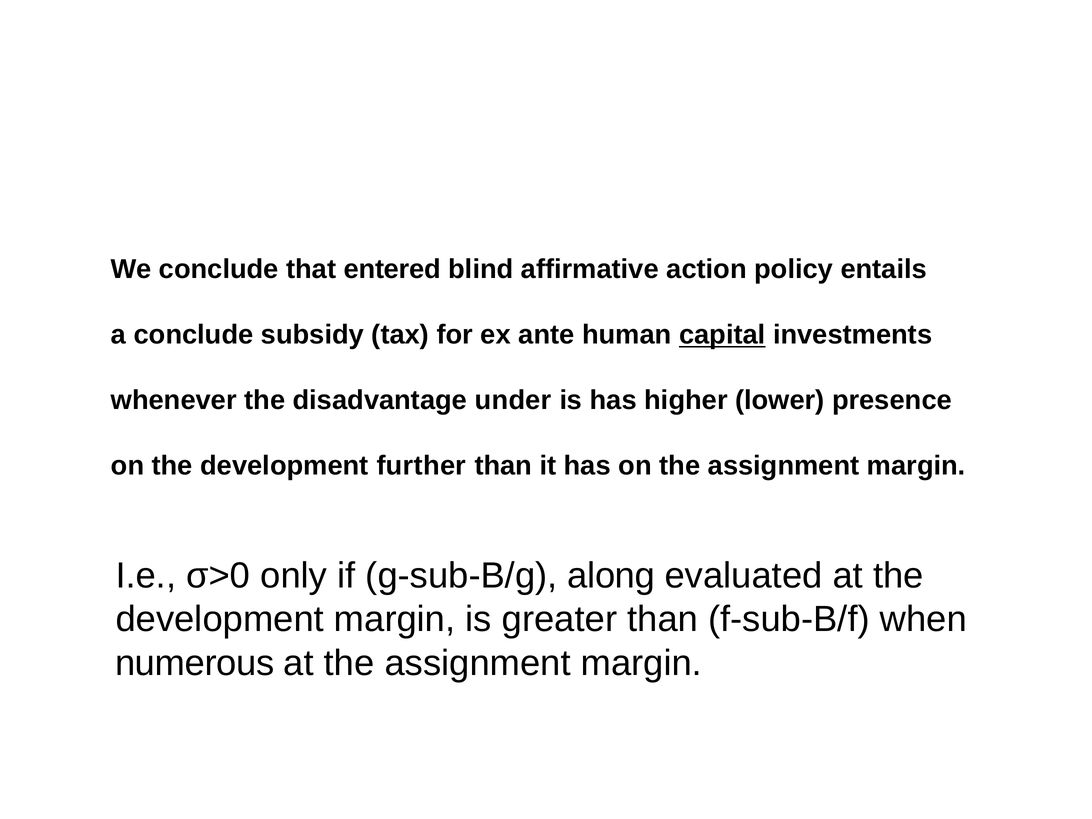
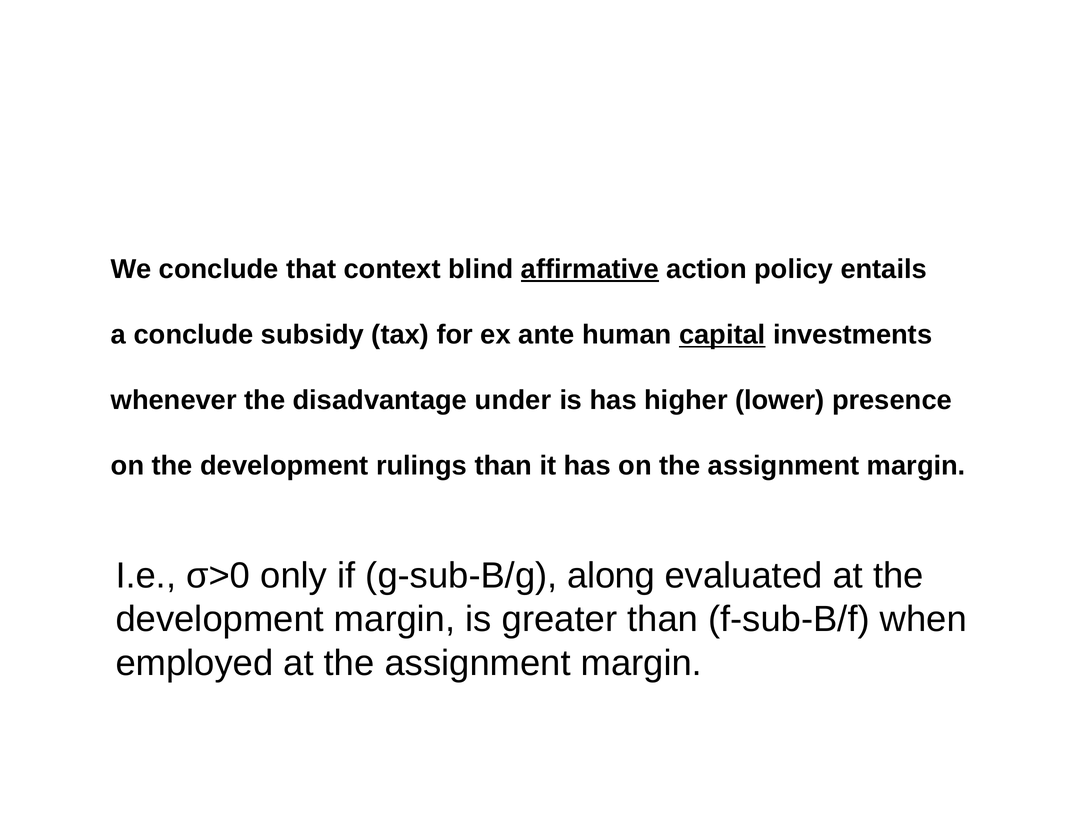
entered: entered -> context
affirmative underline: none -> present
further: further -> rulings
numerous: numerous -> employed
